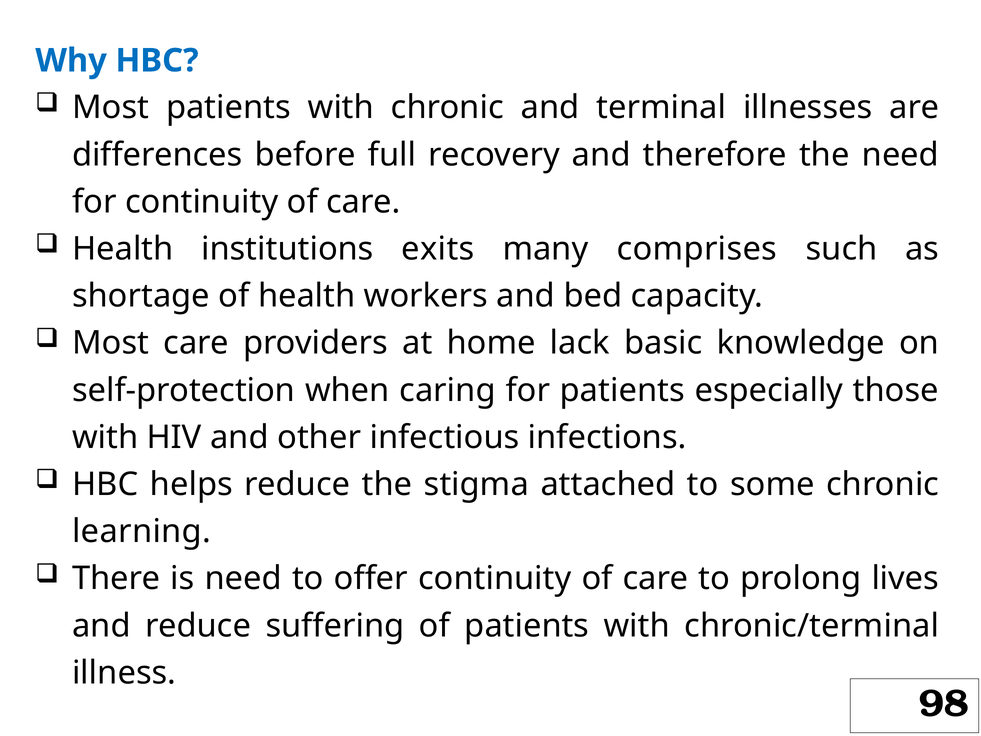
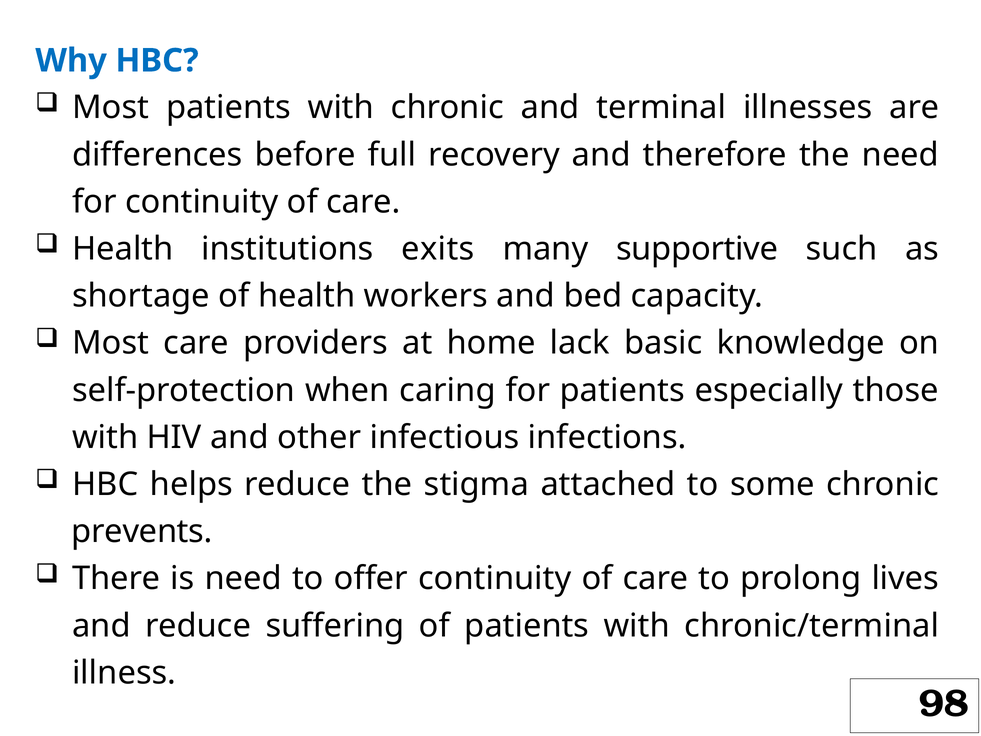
comprises: comprises -> supportive
learning: learning -> prevents
